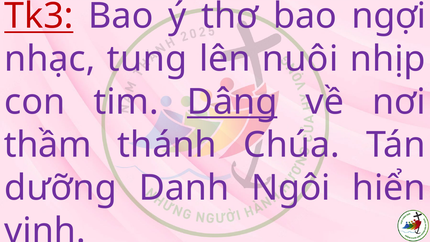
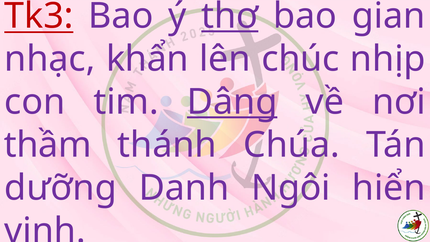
thơ underline: none -> present
ngợi: ngợi -> gian
tung: tung -> khẩn
nuôi: nuôi -> chúc
